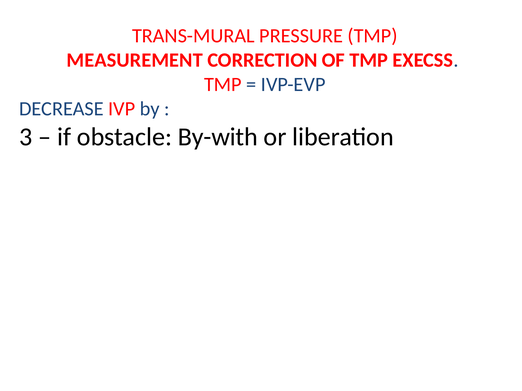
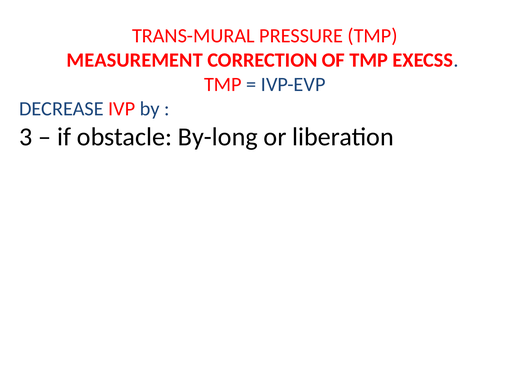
By-with: By-with -> By-long
